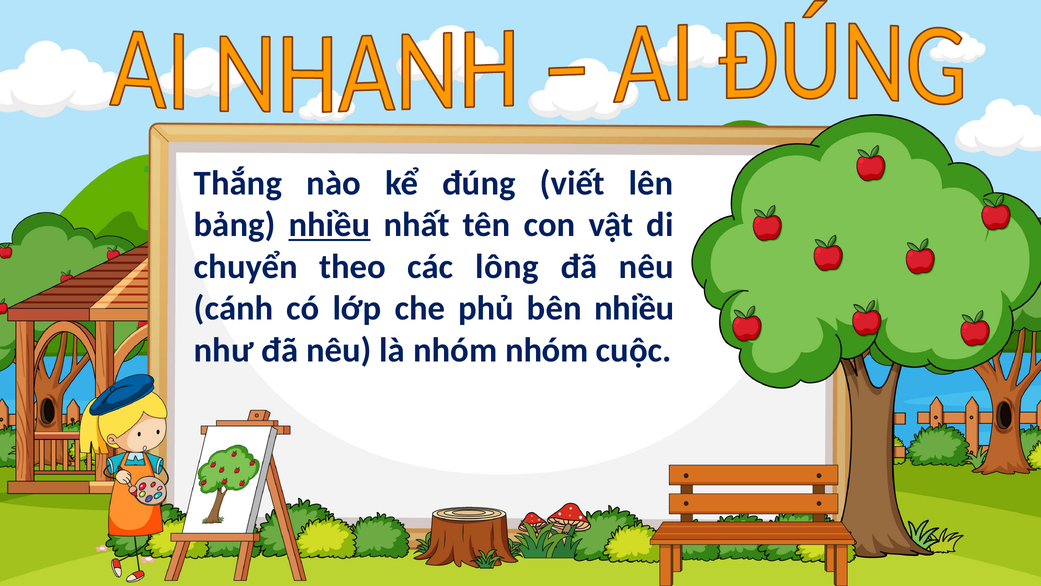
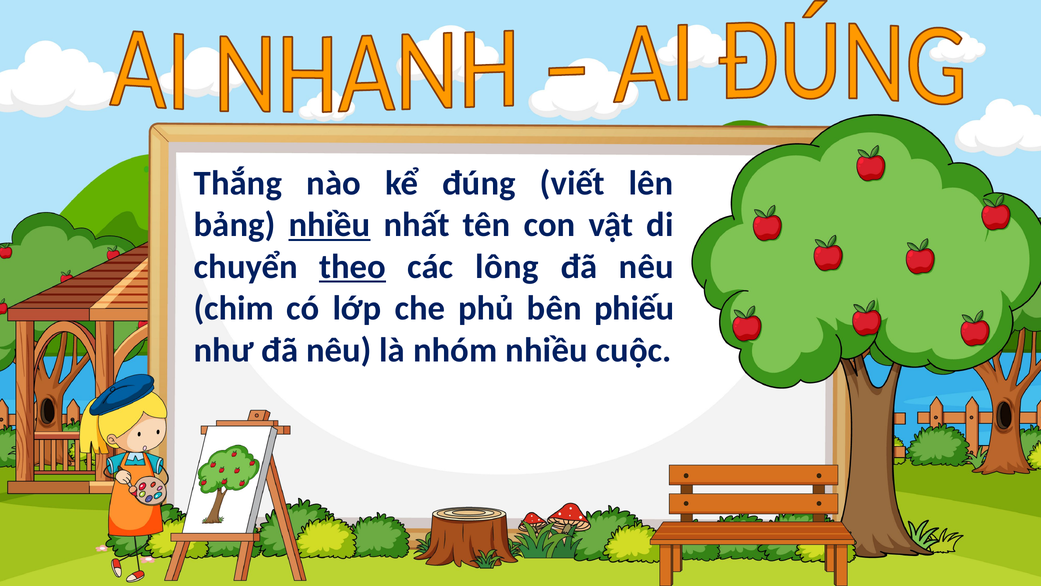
theo underline: none -> present
cánh: cánh -> chim
bên nhiều: nhiều -> phiếu
nhóm nhóm: nhóm -> nhiều
